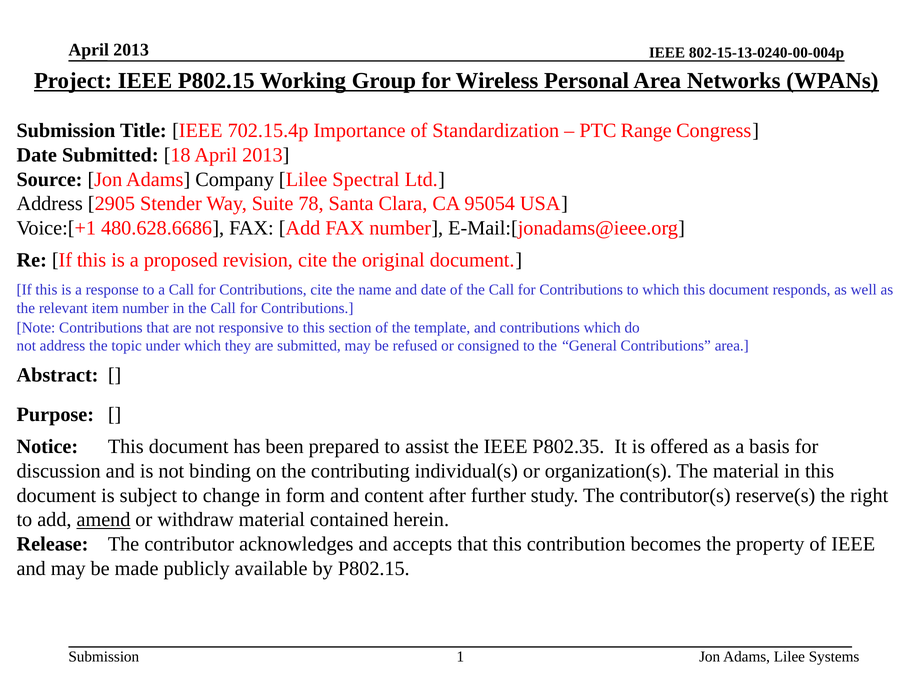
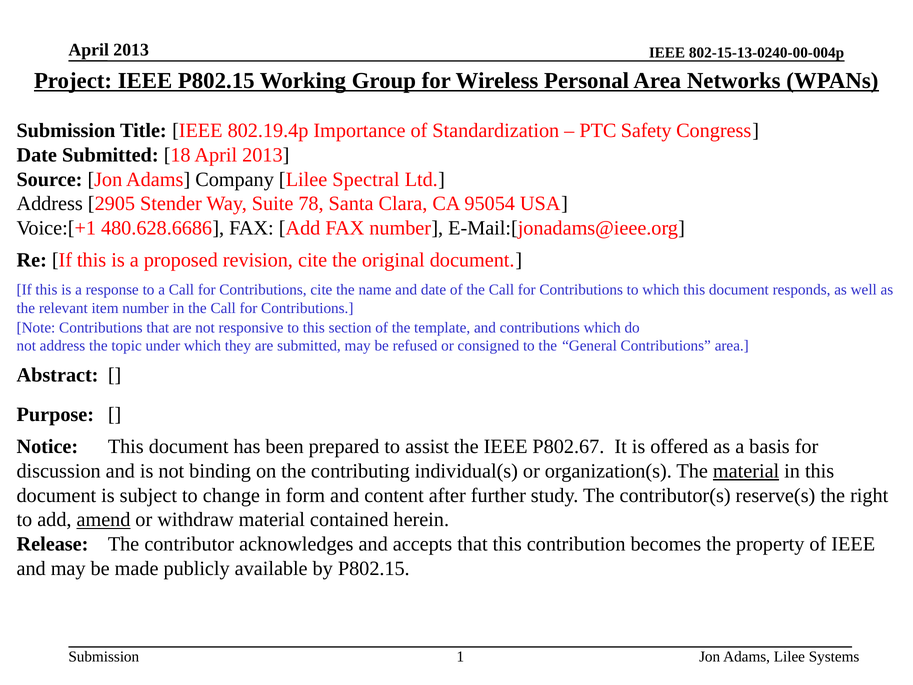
702.15.4p: 702.15.4p -> 802.19.4p
Range: Range -> Safety
P802.35: P802.35 -> P802.67
material at (746, 471) underline: none -> present
